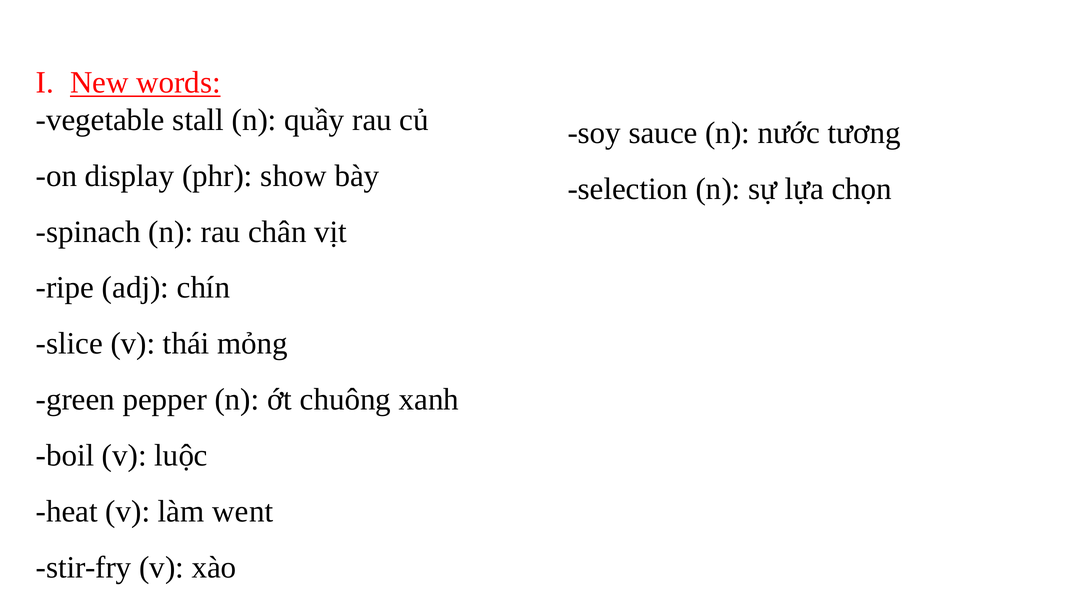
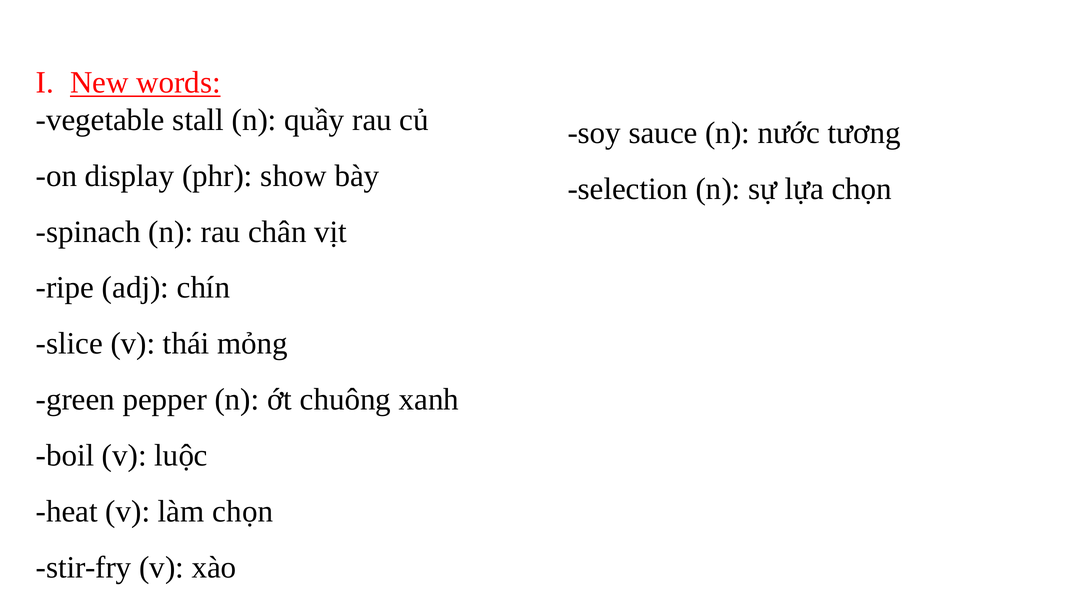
làm went: went -> chọn
